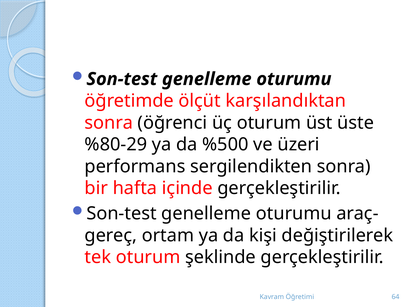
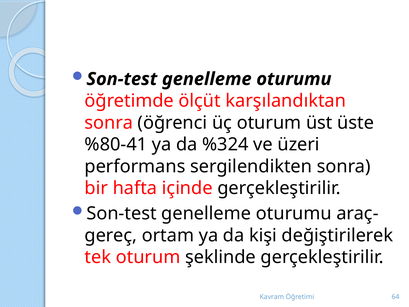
%80-29: %80-29 -> %80-41
%500: %500 -> %324
